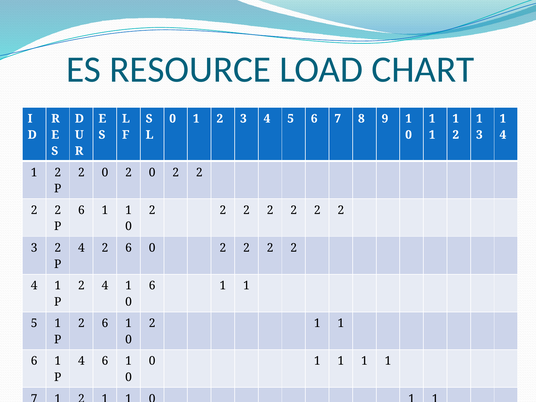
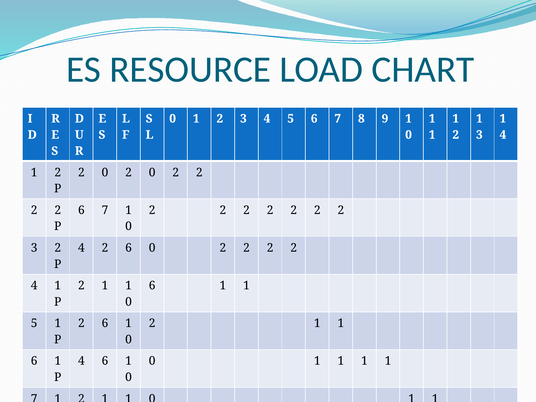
1 at (105, 210): 1 -> 7
4 at (105, 286): 4 -> 1
